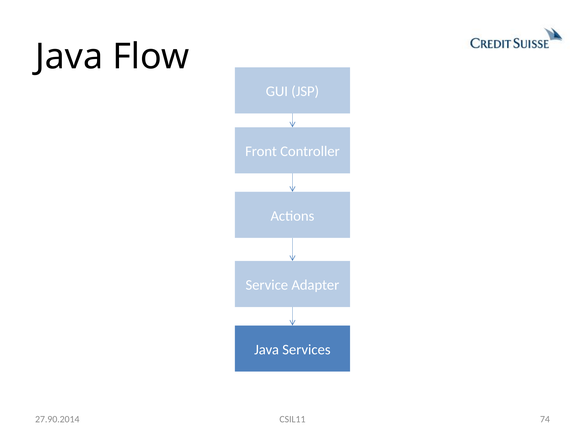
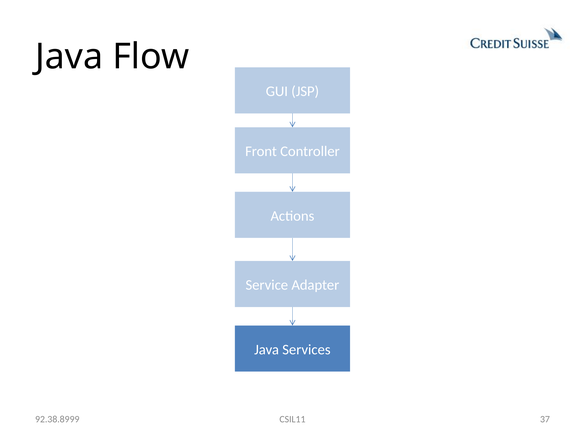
74: 74 -> 37
27.90.2014: 27.90.2014 -> 92.38.8999
